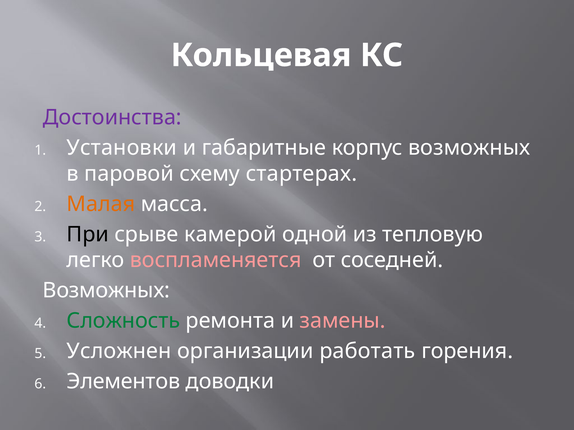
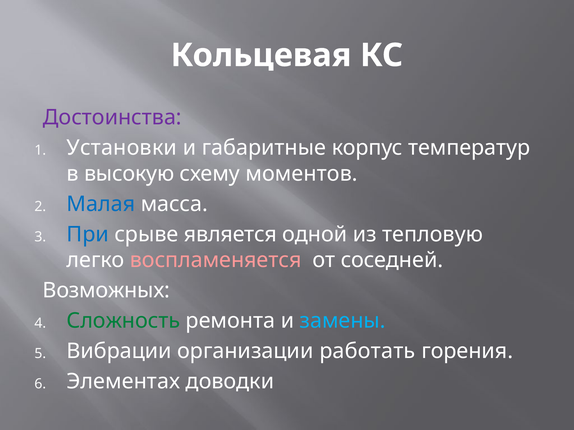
корпус возможных: возможных -> температур
паровой: паровой -> высокую
стартерах: стартерах -> моментов
Малая colour: orange -> blue
При colour: black -> blue
камерой: камерой -> является
замены colour: pink -> light blue
Усложнен: Усложнен -> Вибрации
Элементов: Элементов -> Элементах
